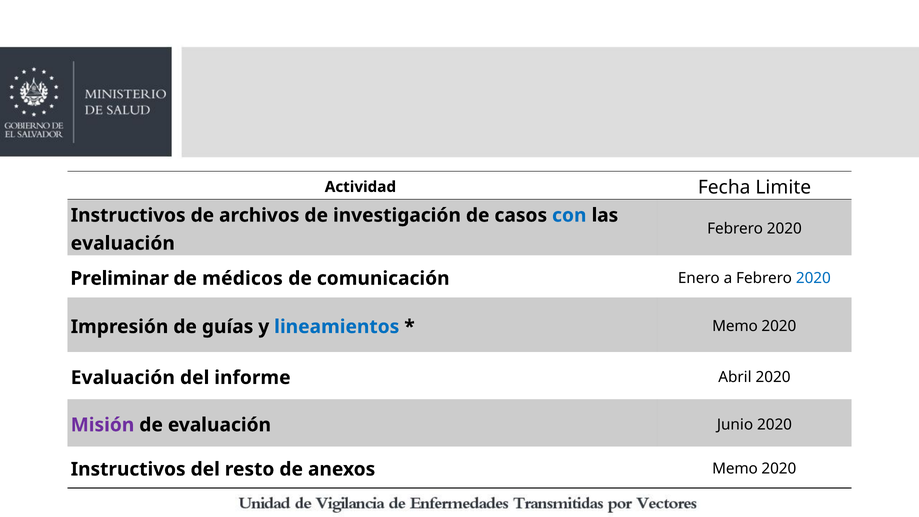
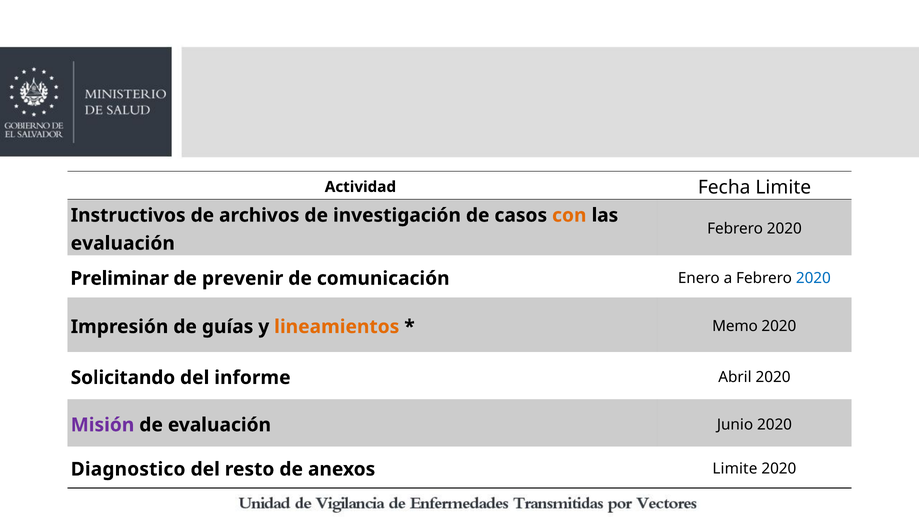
con colour: blue -> orange
médicos: médicos -> prevenir
lineamientos colour: blue -> orange
Evaluación at (123, 378): Evaluación -> Solicitando
Instructivos at (128, 469): Instructivos -> Diagnostico
anexos Memo: Memo -> Limite
